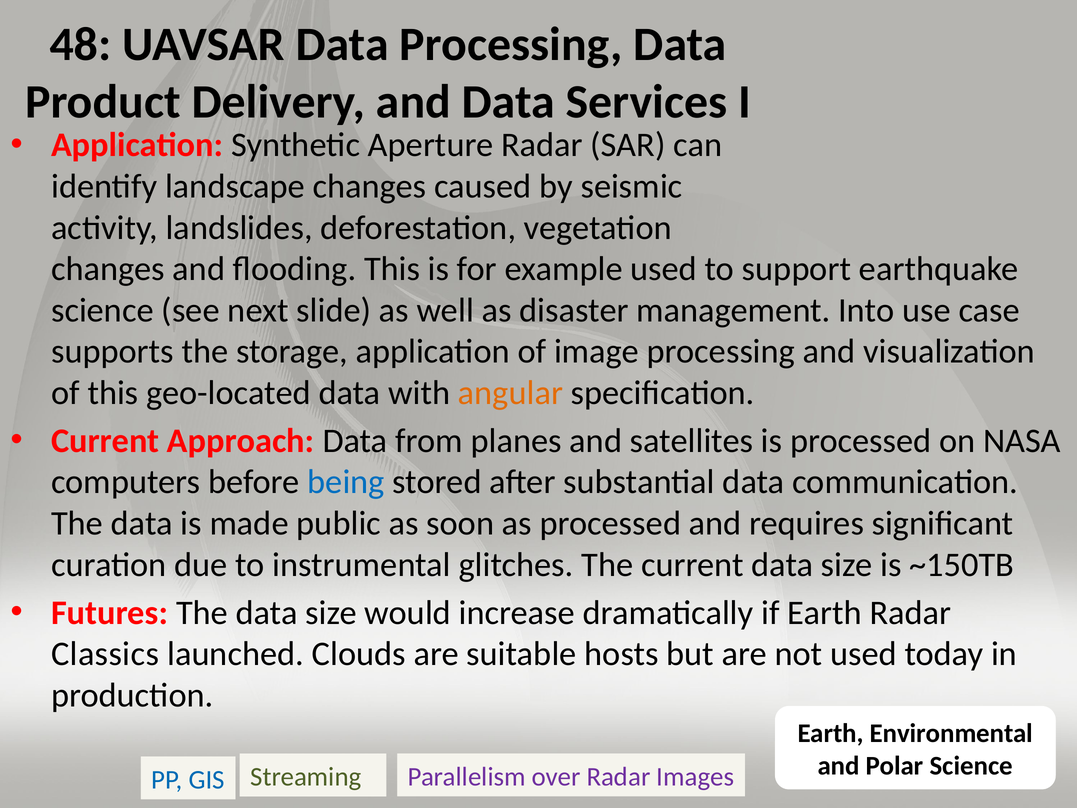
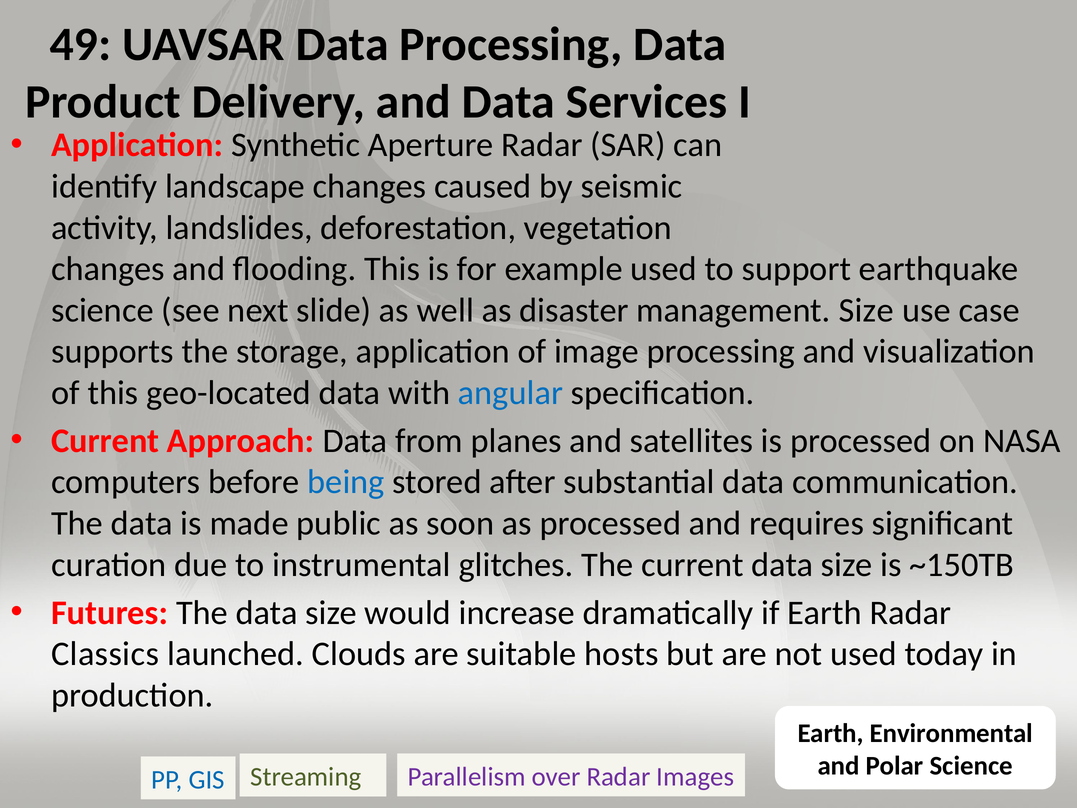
48: 48 -> 49
management Into: Into -> Size
angular colour: orange -> blue
